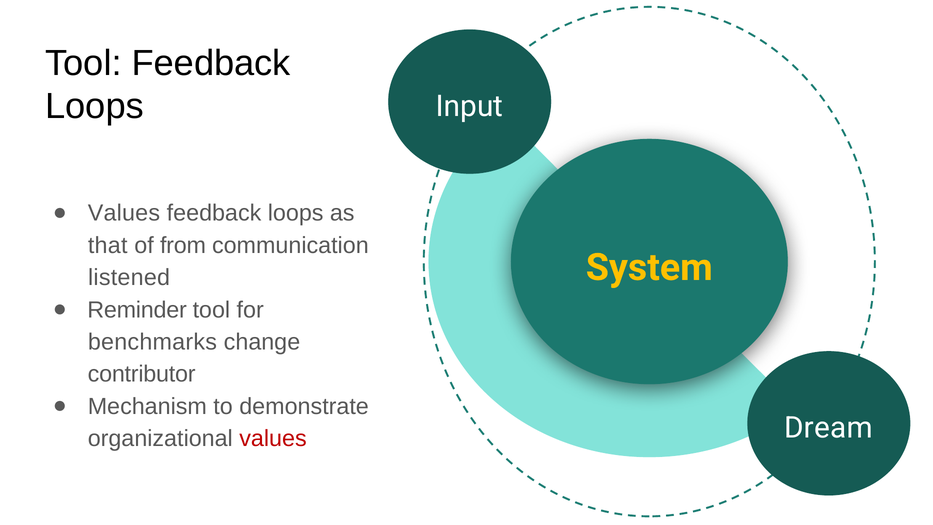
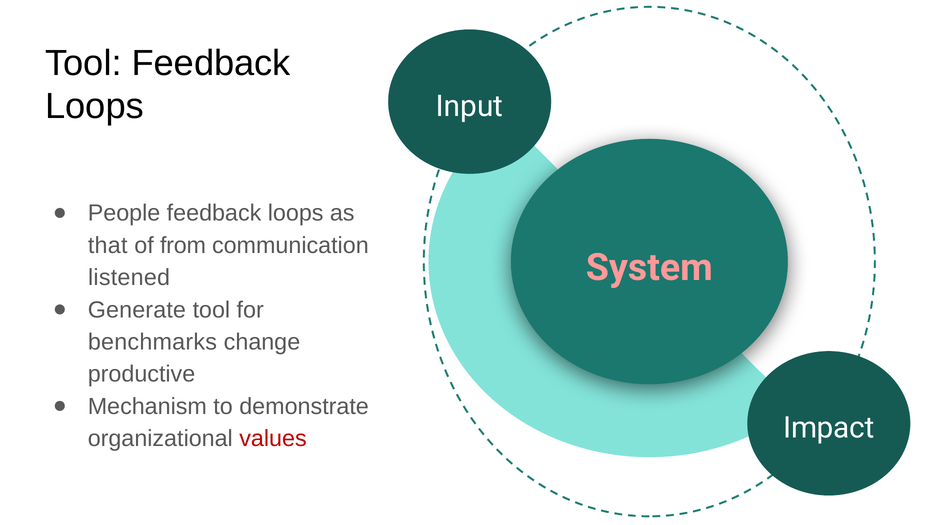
Values at (124, 213): Values -> People
System colour: yellow -> pink
Reminder: Reminder -> Generate
contributor: contributor -> productive
Dream: Dream -> Impact
